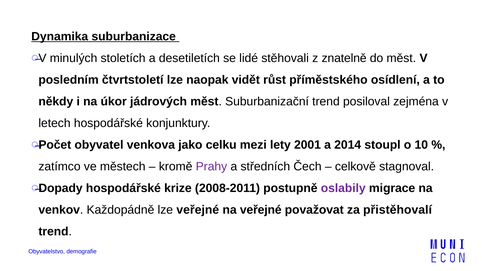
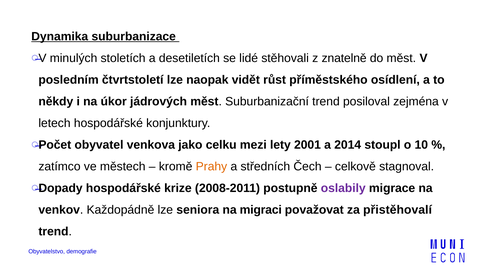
Prahy colour: purple -> orange
lze veřejné: veřejné -> seniora
na veřejné: veřejné -> migraci
